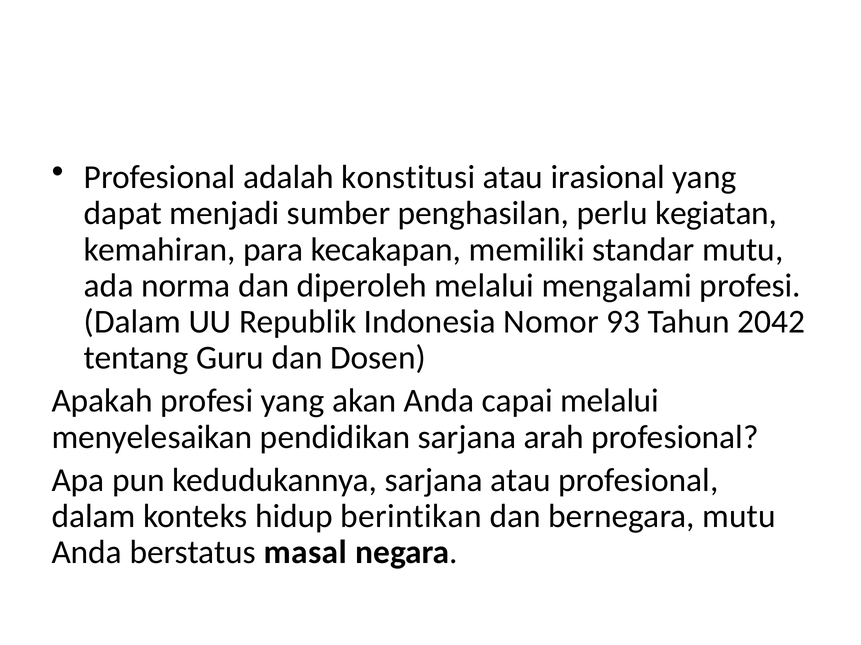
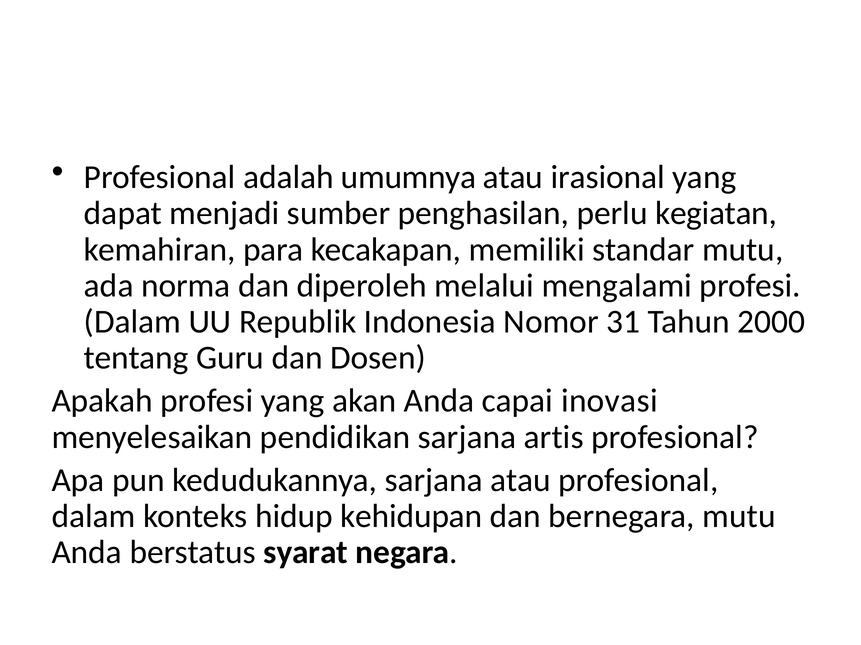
konstitusi: konstitusi -> umumnya
93: 93 -> 31
2042: 2042 -> 2000
capai melalui: melalui -> inovasi
arah: arah -> artis
berintikan: berintikan -> kehidupan
masal: masal -> syarat
